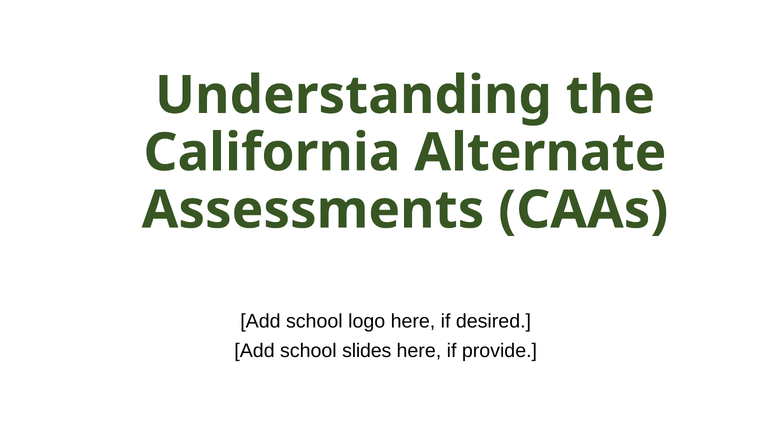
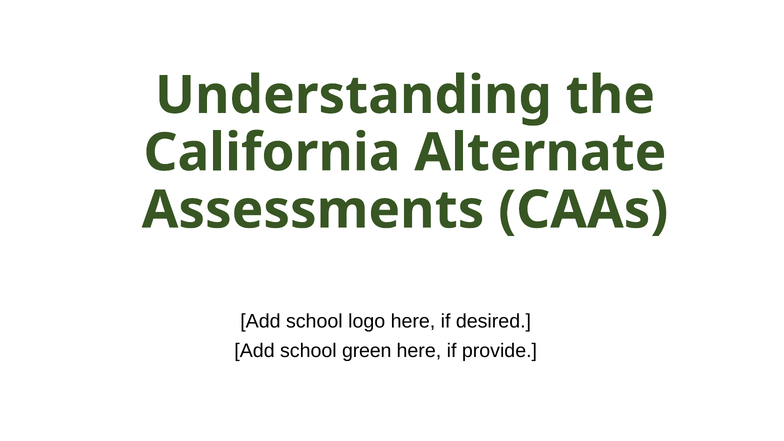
slides: slides -> green
